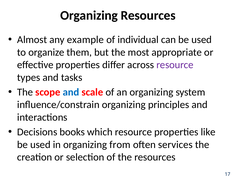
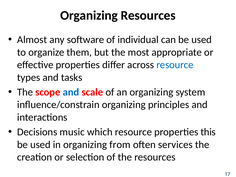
example: example -> software
resource at (175, 65) colour: purple -> blue
books: books -> music
like: like -> this
